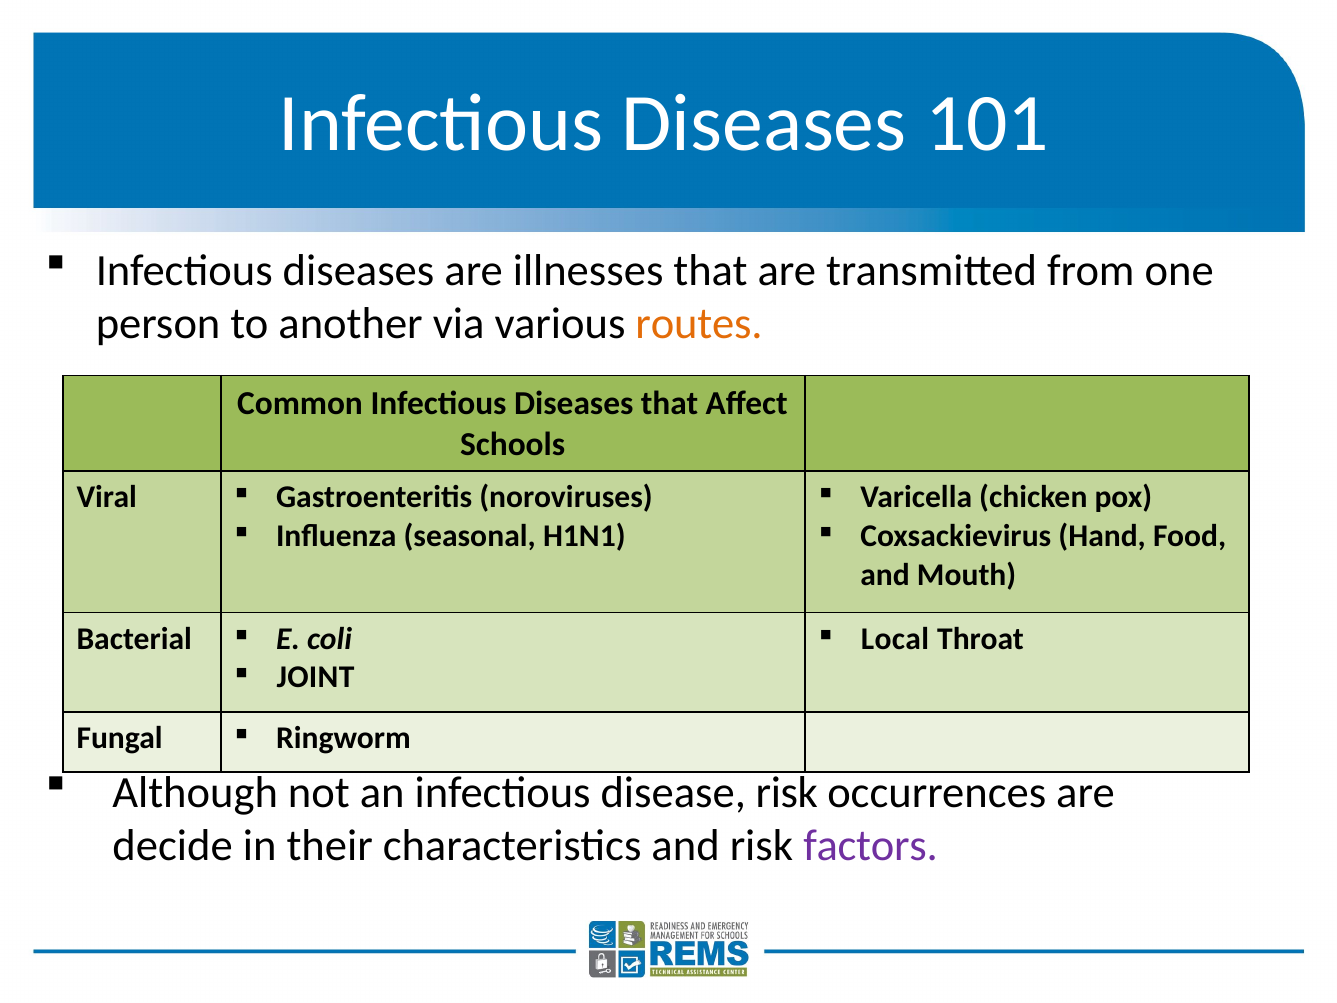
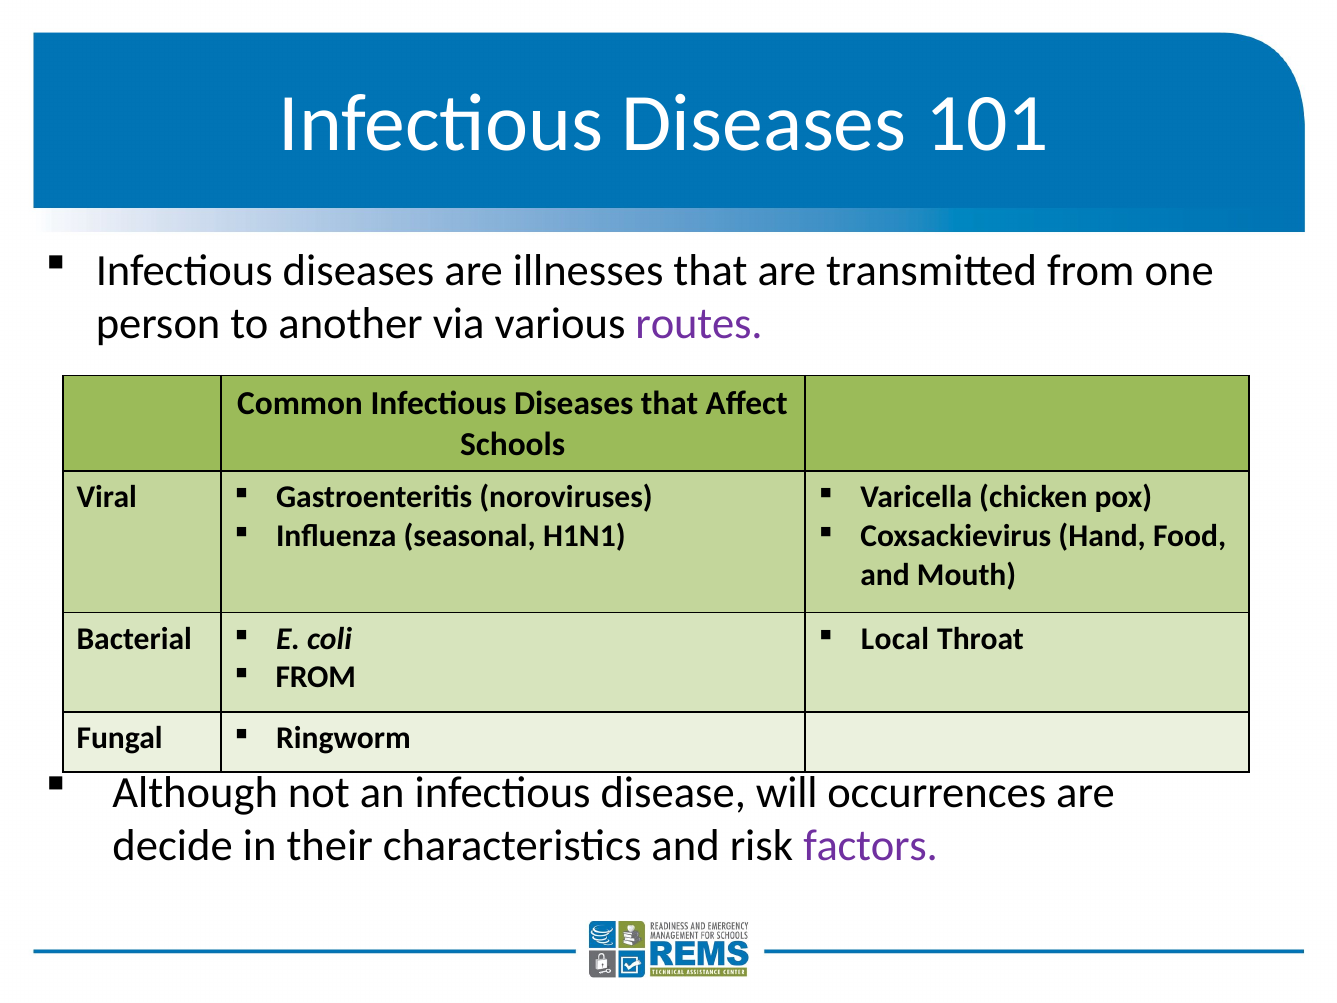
routes colour: orange -> purple
JOINT at (315, 677): JOINT -> FROM
disease risk: risk -> will
